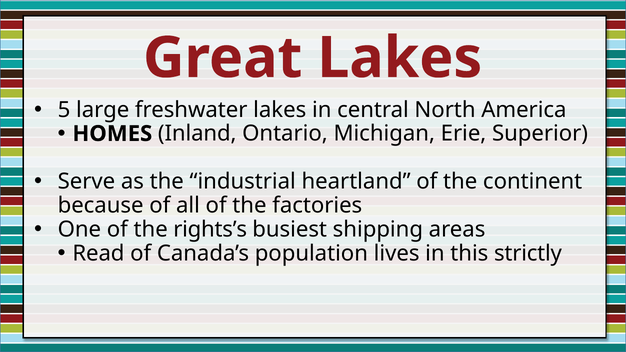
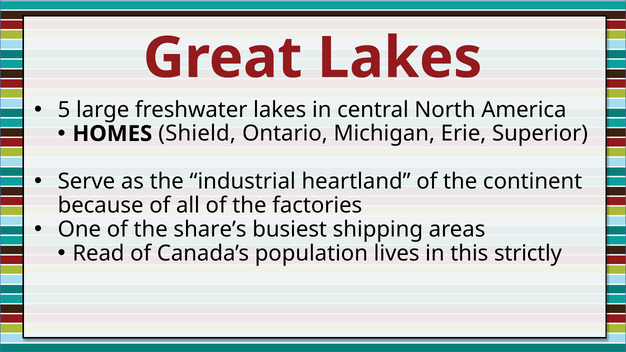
Inland: Inland -> Shield
rights’s: rights’s -> share’s
